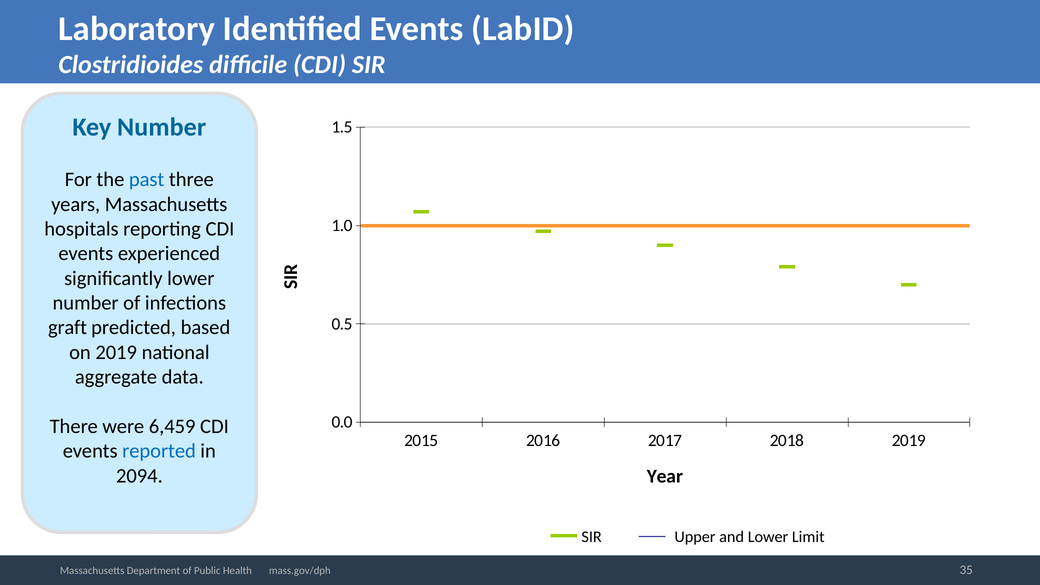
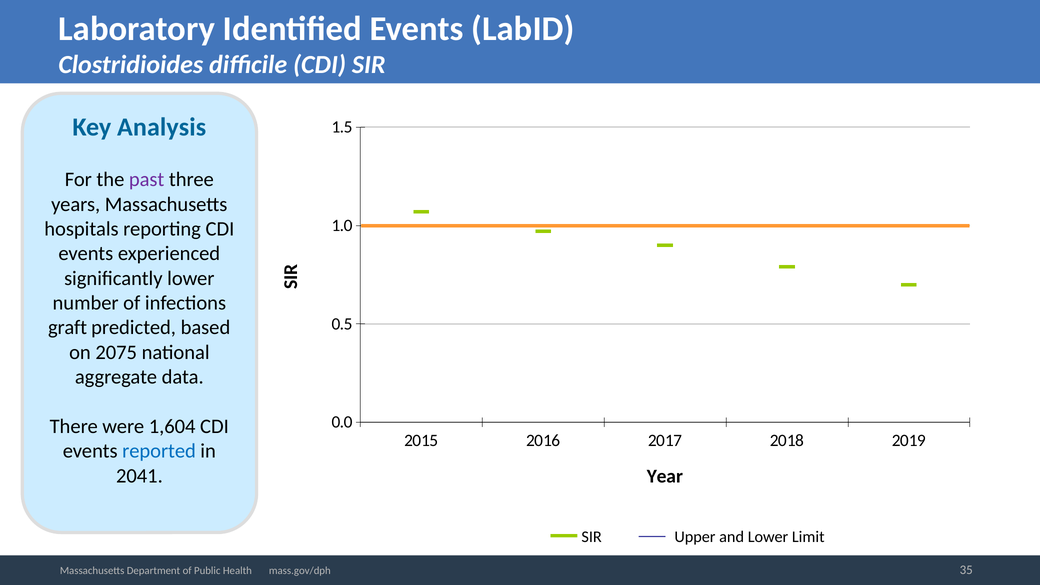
Key Number: Number -> Analysis
past colour: blue -> purple
on 2019: 2019 -> 2075
6,459: 6,459 -> 1,604
2094: 2094 -> 2041
